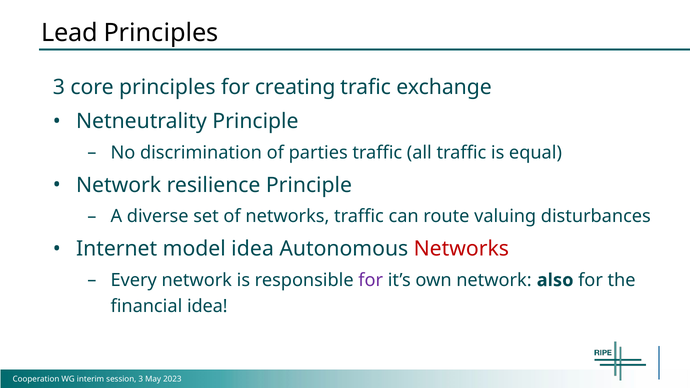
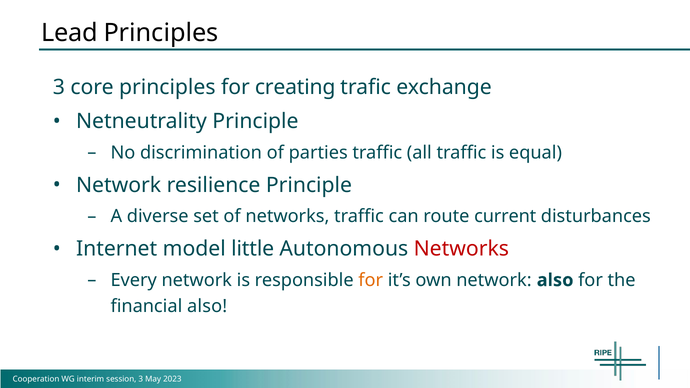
valuing: valuing -> current
model idea: idea -> little
for at (371, 280) colour: purple -> orange
financial idea: idea -> also
